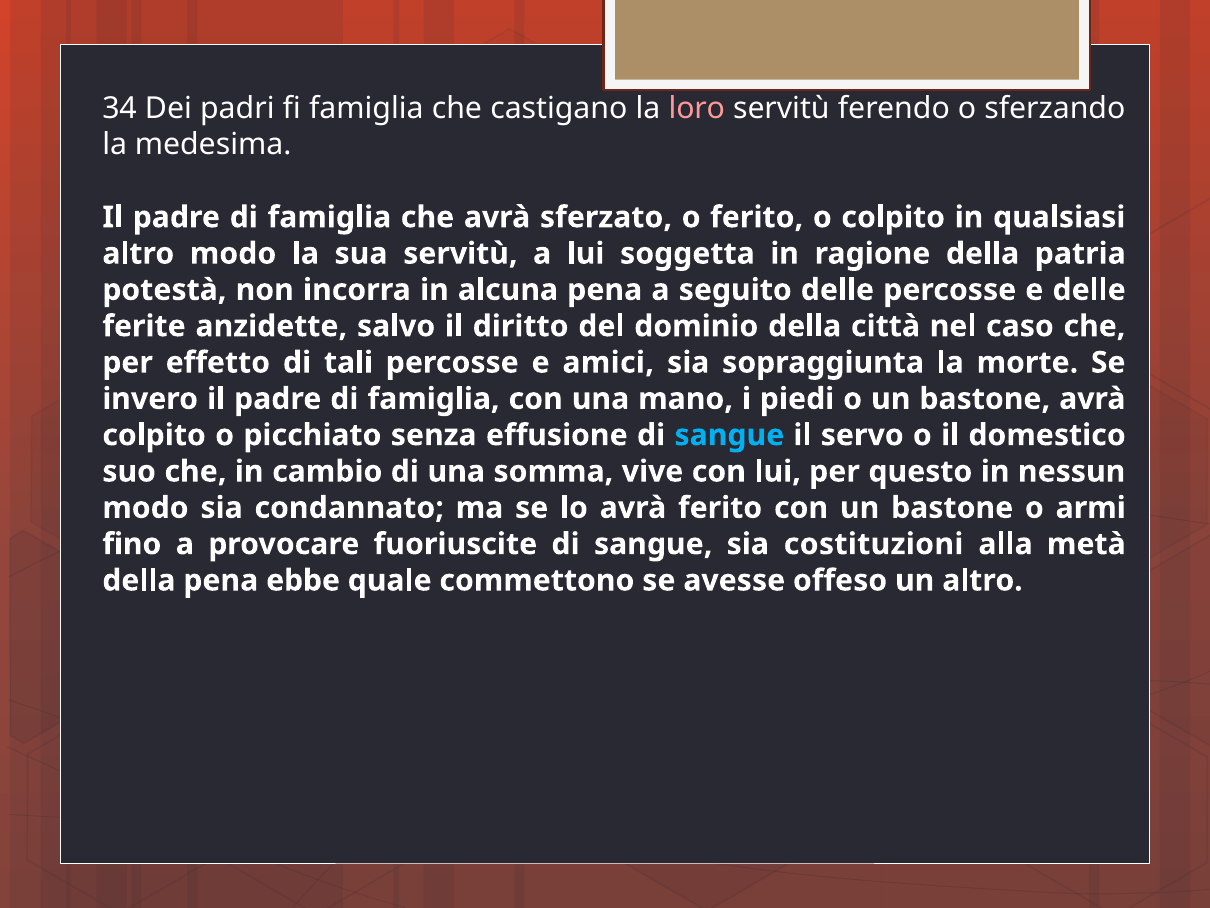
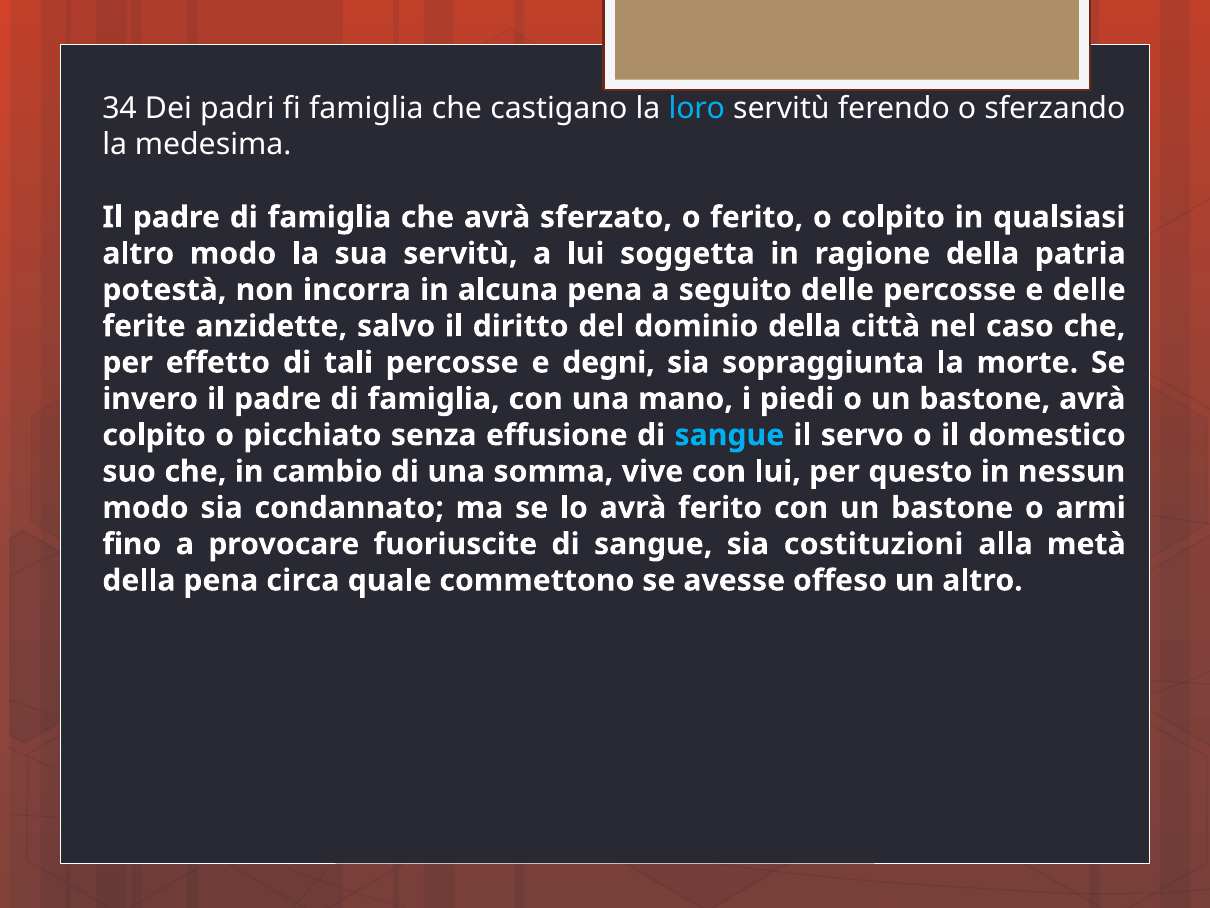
loro colour: pink -> light blue
amici: amici -> degni
ebbe: ebbe -> circa
